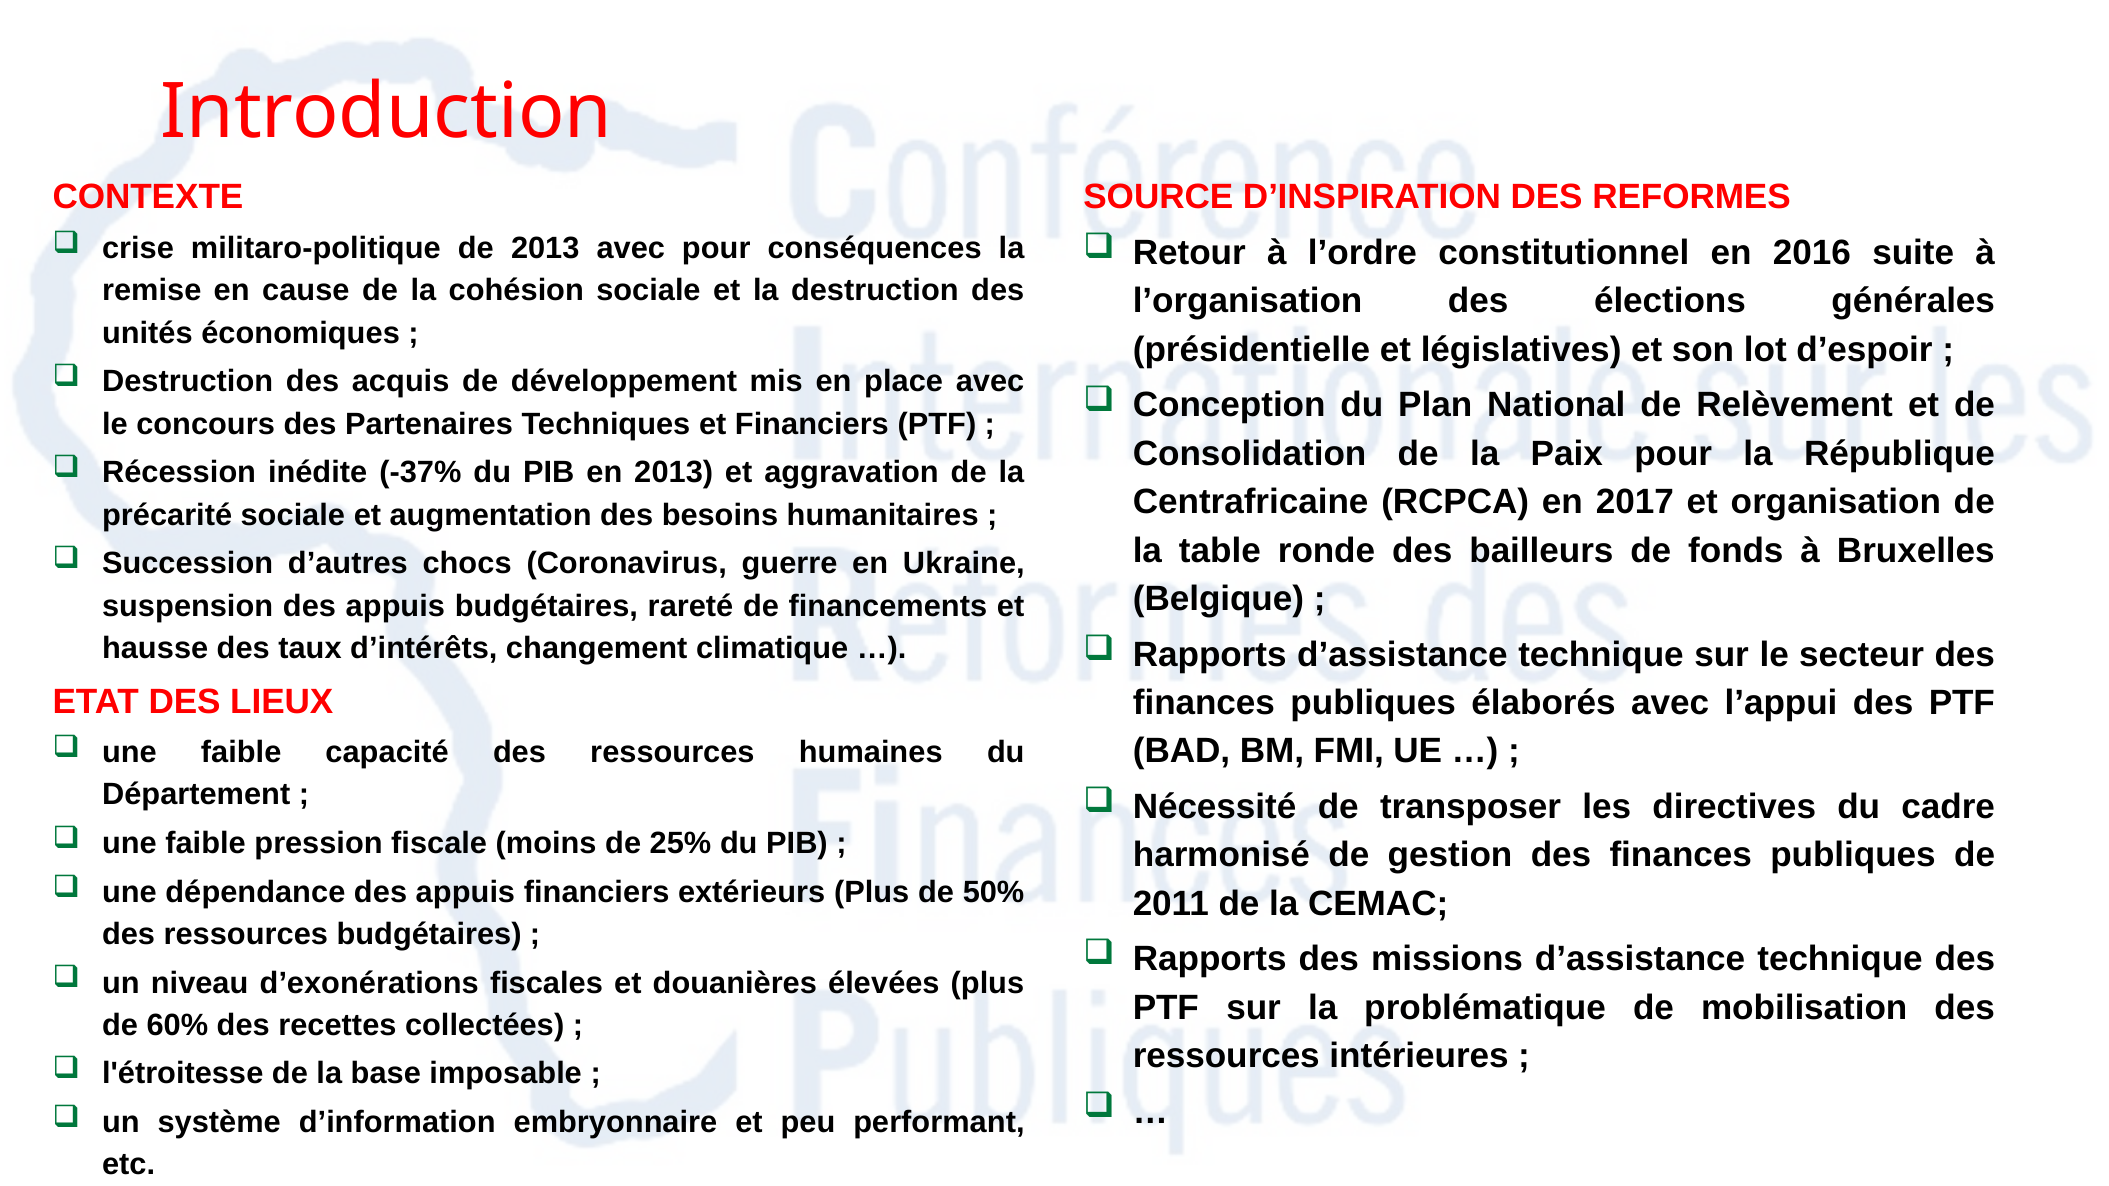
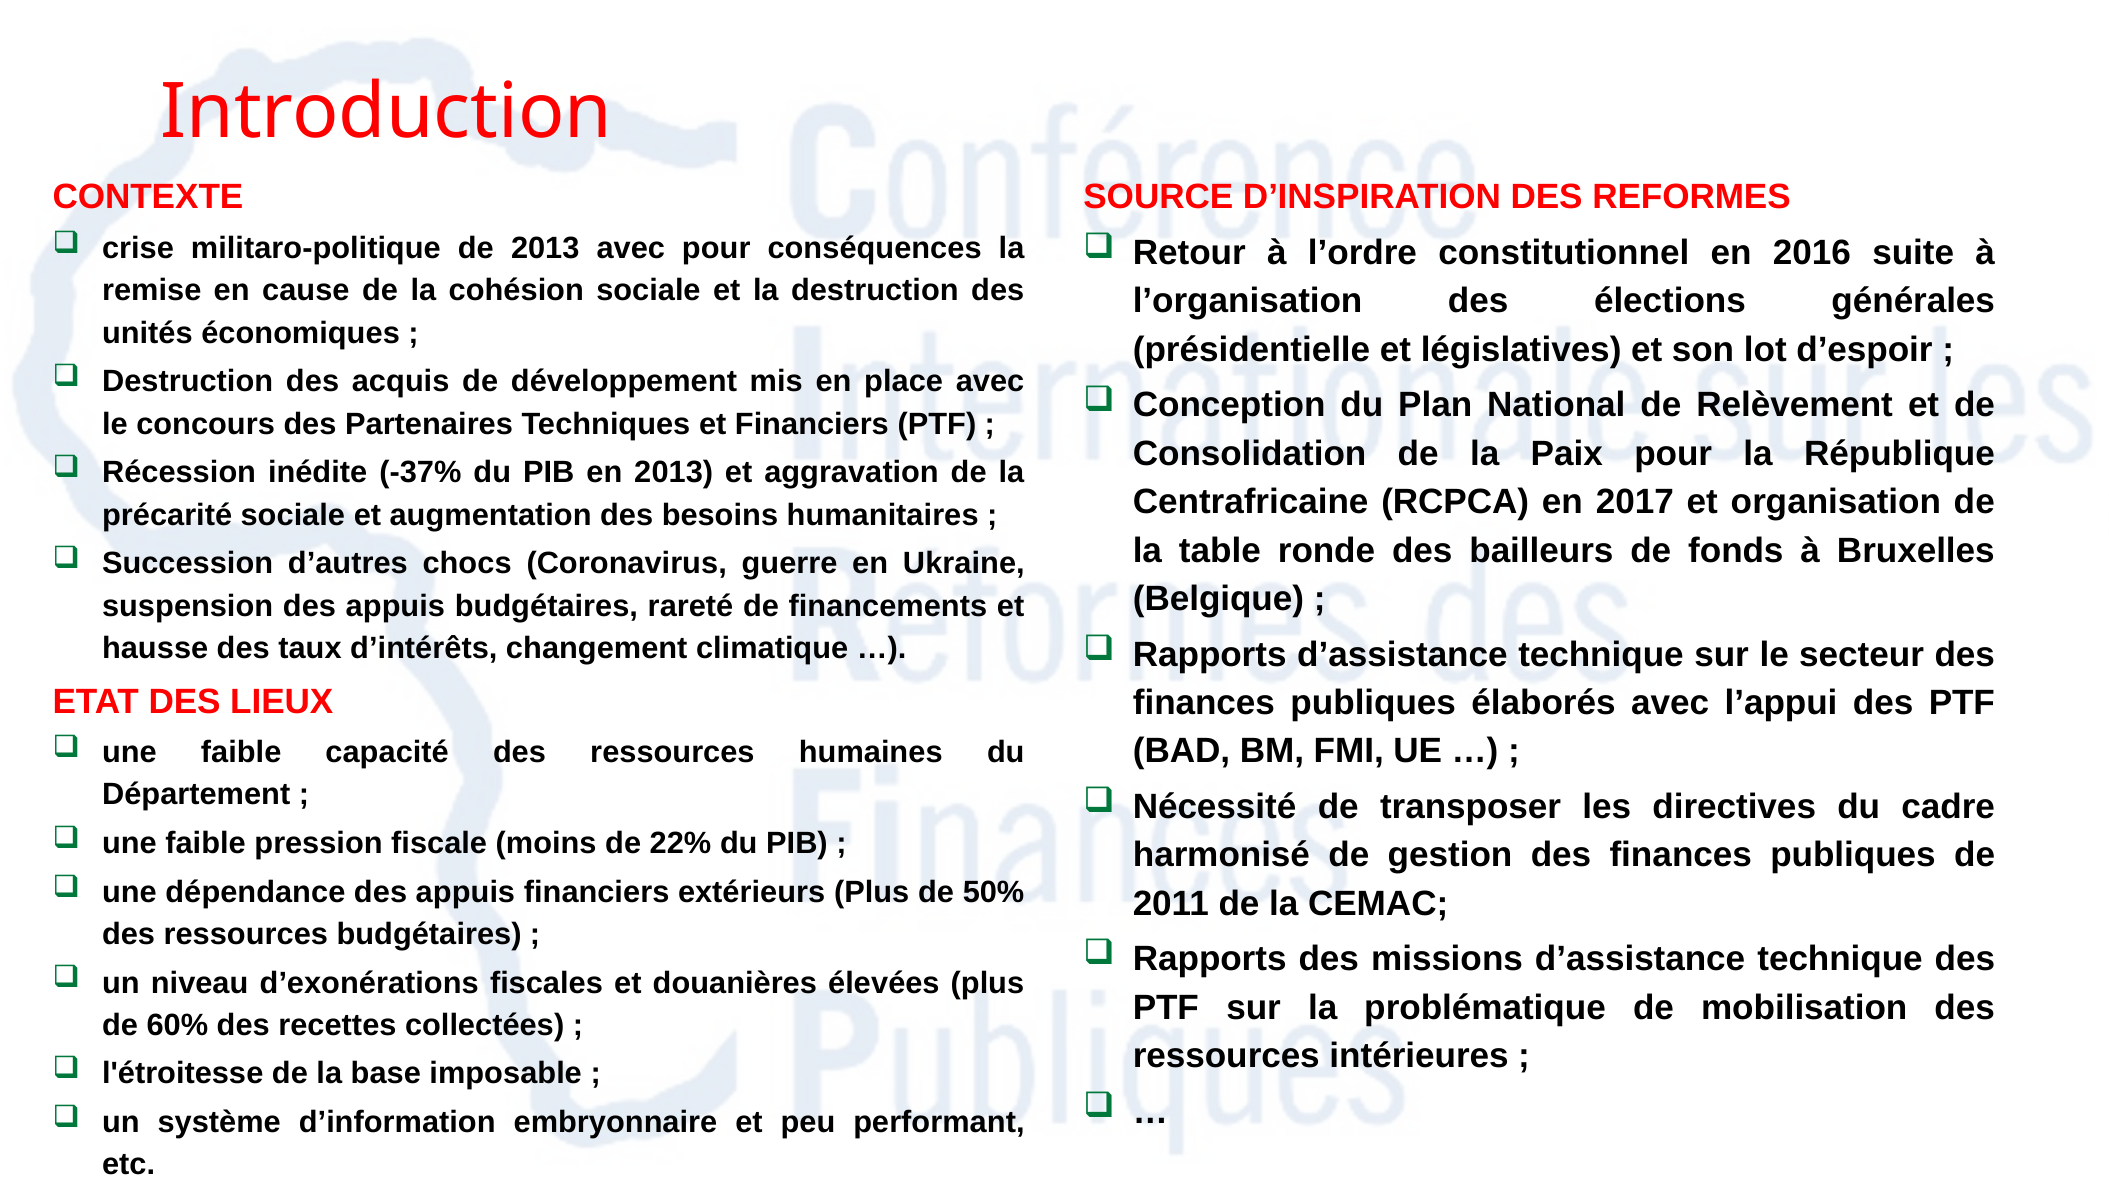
25%: 25% -> 22%
